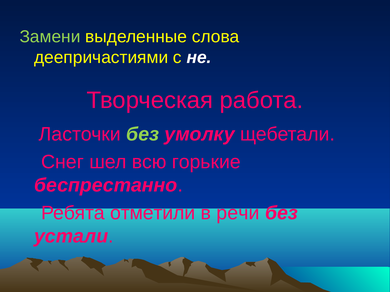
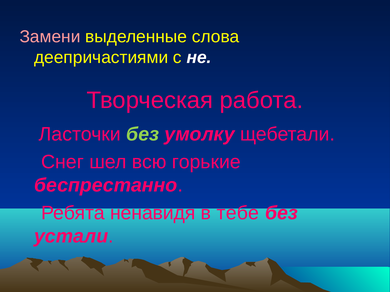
Замени colour: light green -> pink
отметили: отметили -> ненавидя
речи: речи -> тебе
